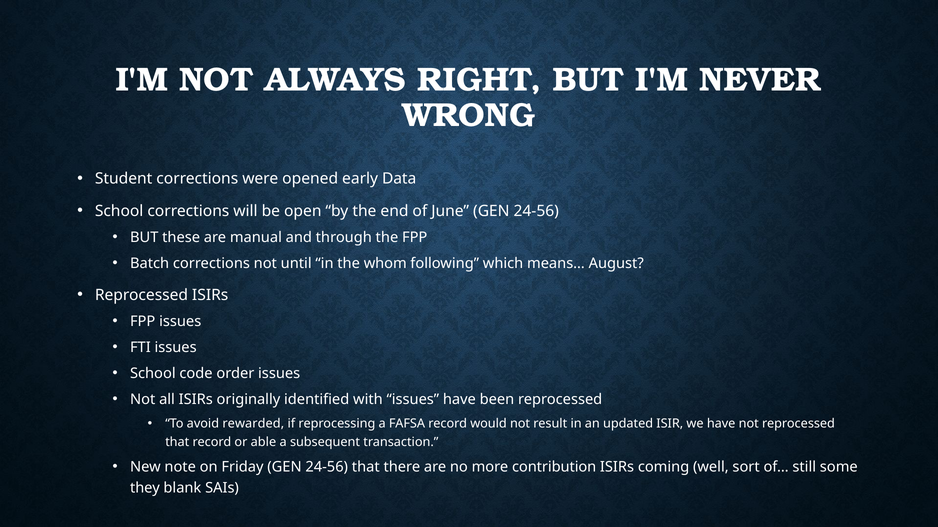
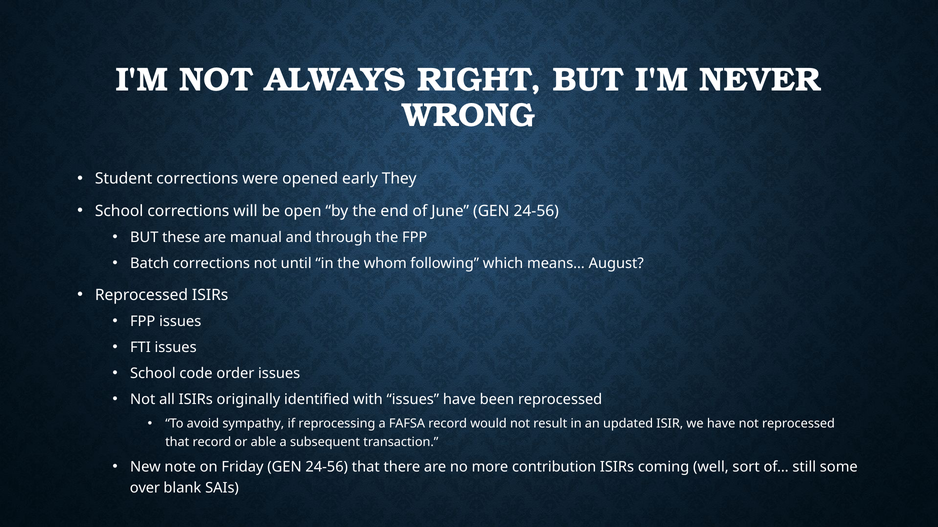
Data: Data -> They
rewarded: rewarded -> sympathy
they: they -> over
